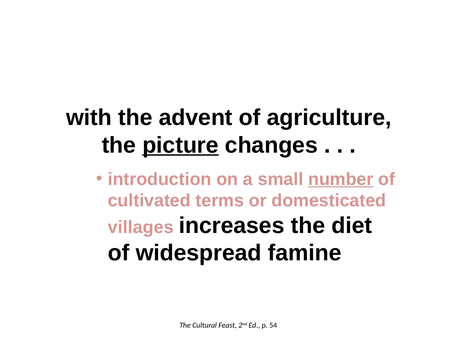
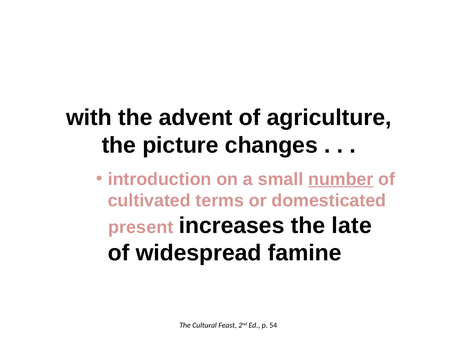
picture underline: present -> none
villages: villages -> present
diet: diet -> late
